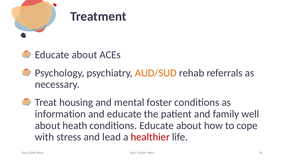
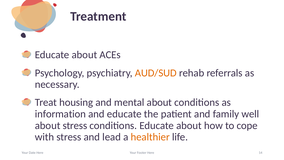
mental foster: foster -> about
about heath: heath -> stress
healthier colour: red -> orange
